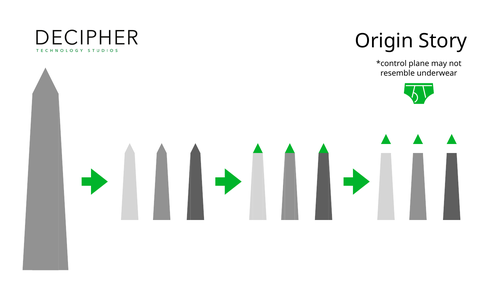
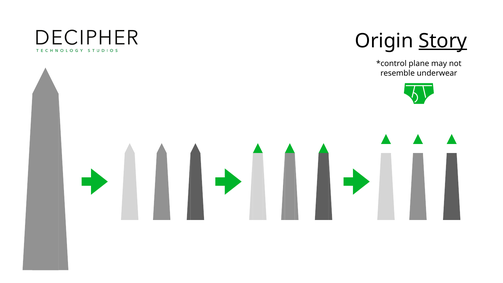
Story underline: none -> present
